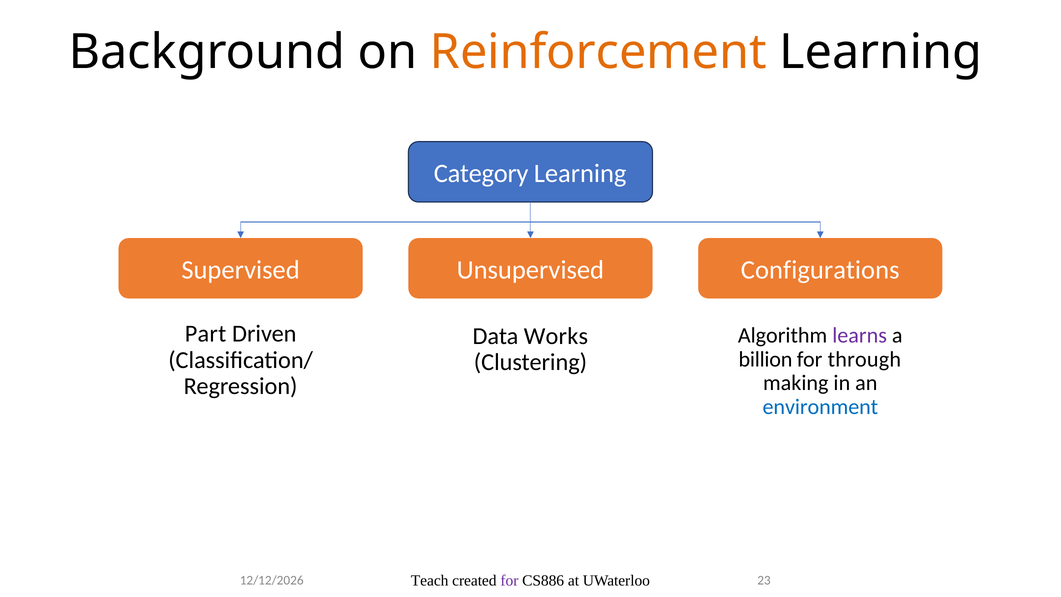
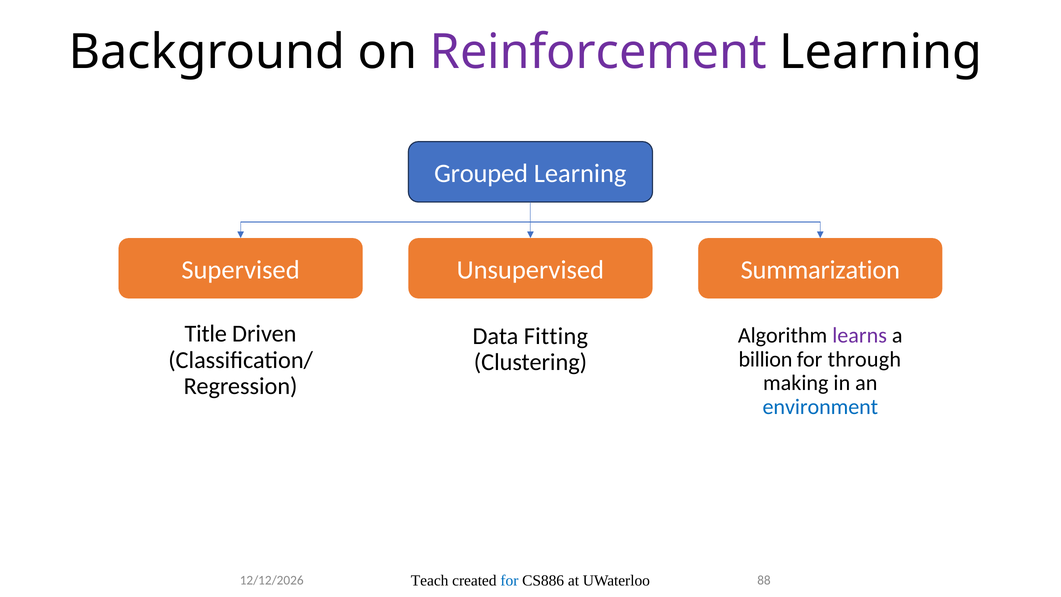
Reinforcement colour: orange -> purple
Category: Category -> Grouped
Configurations: Configurations -> Summarization
Part: Part -> Title
Works: Works -> Fitting
for at (509, 581) colour: purple -> blue
23: 23 -> 88
